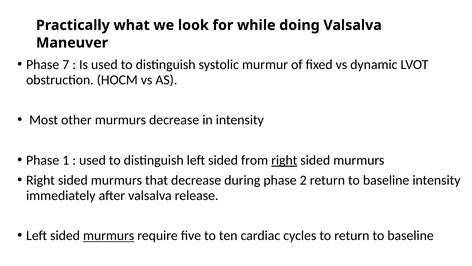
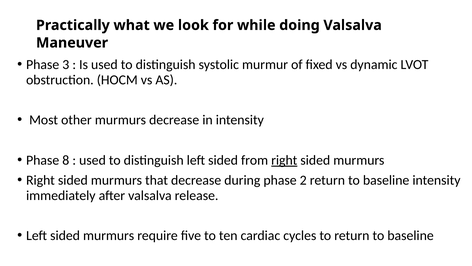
7: 7 -> 3
1: 1 -> 8
murmurs at (109, 235) underline: present -> none
